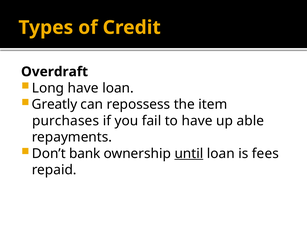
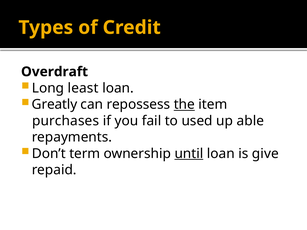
Long have: have -> least
the underline: none -> present
to have: have -> used
bank: bank -> term
fees: fees -> give
